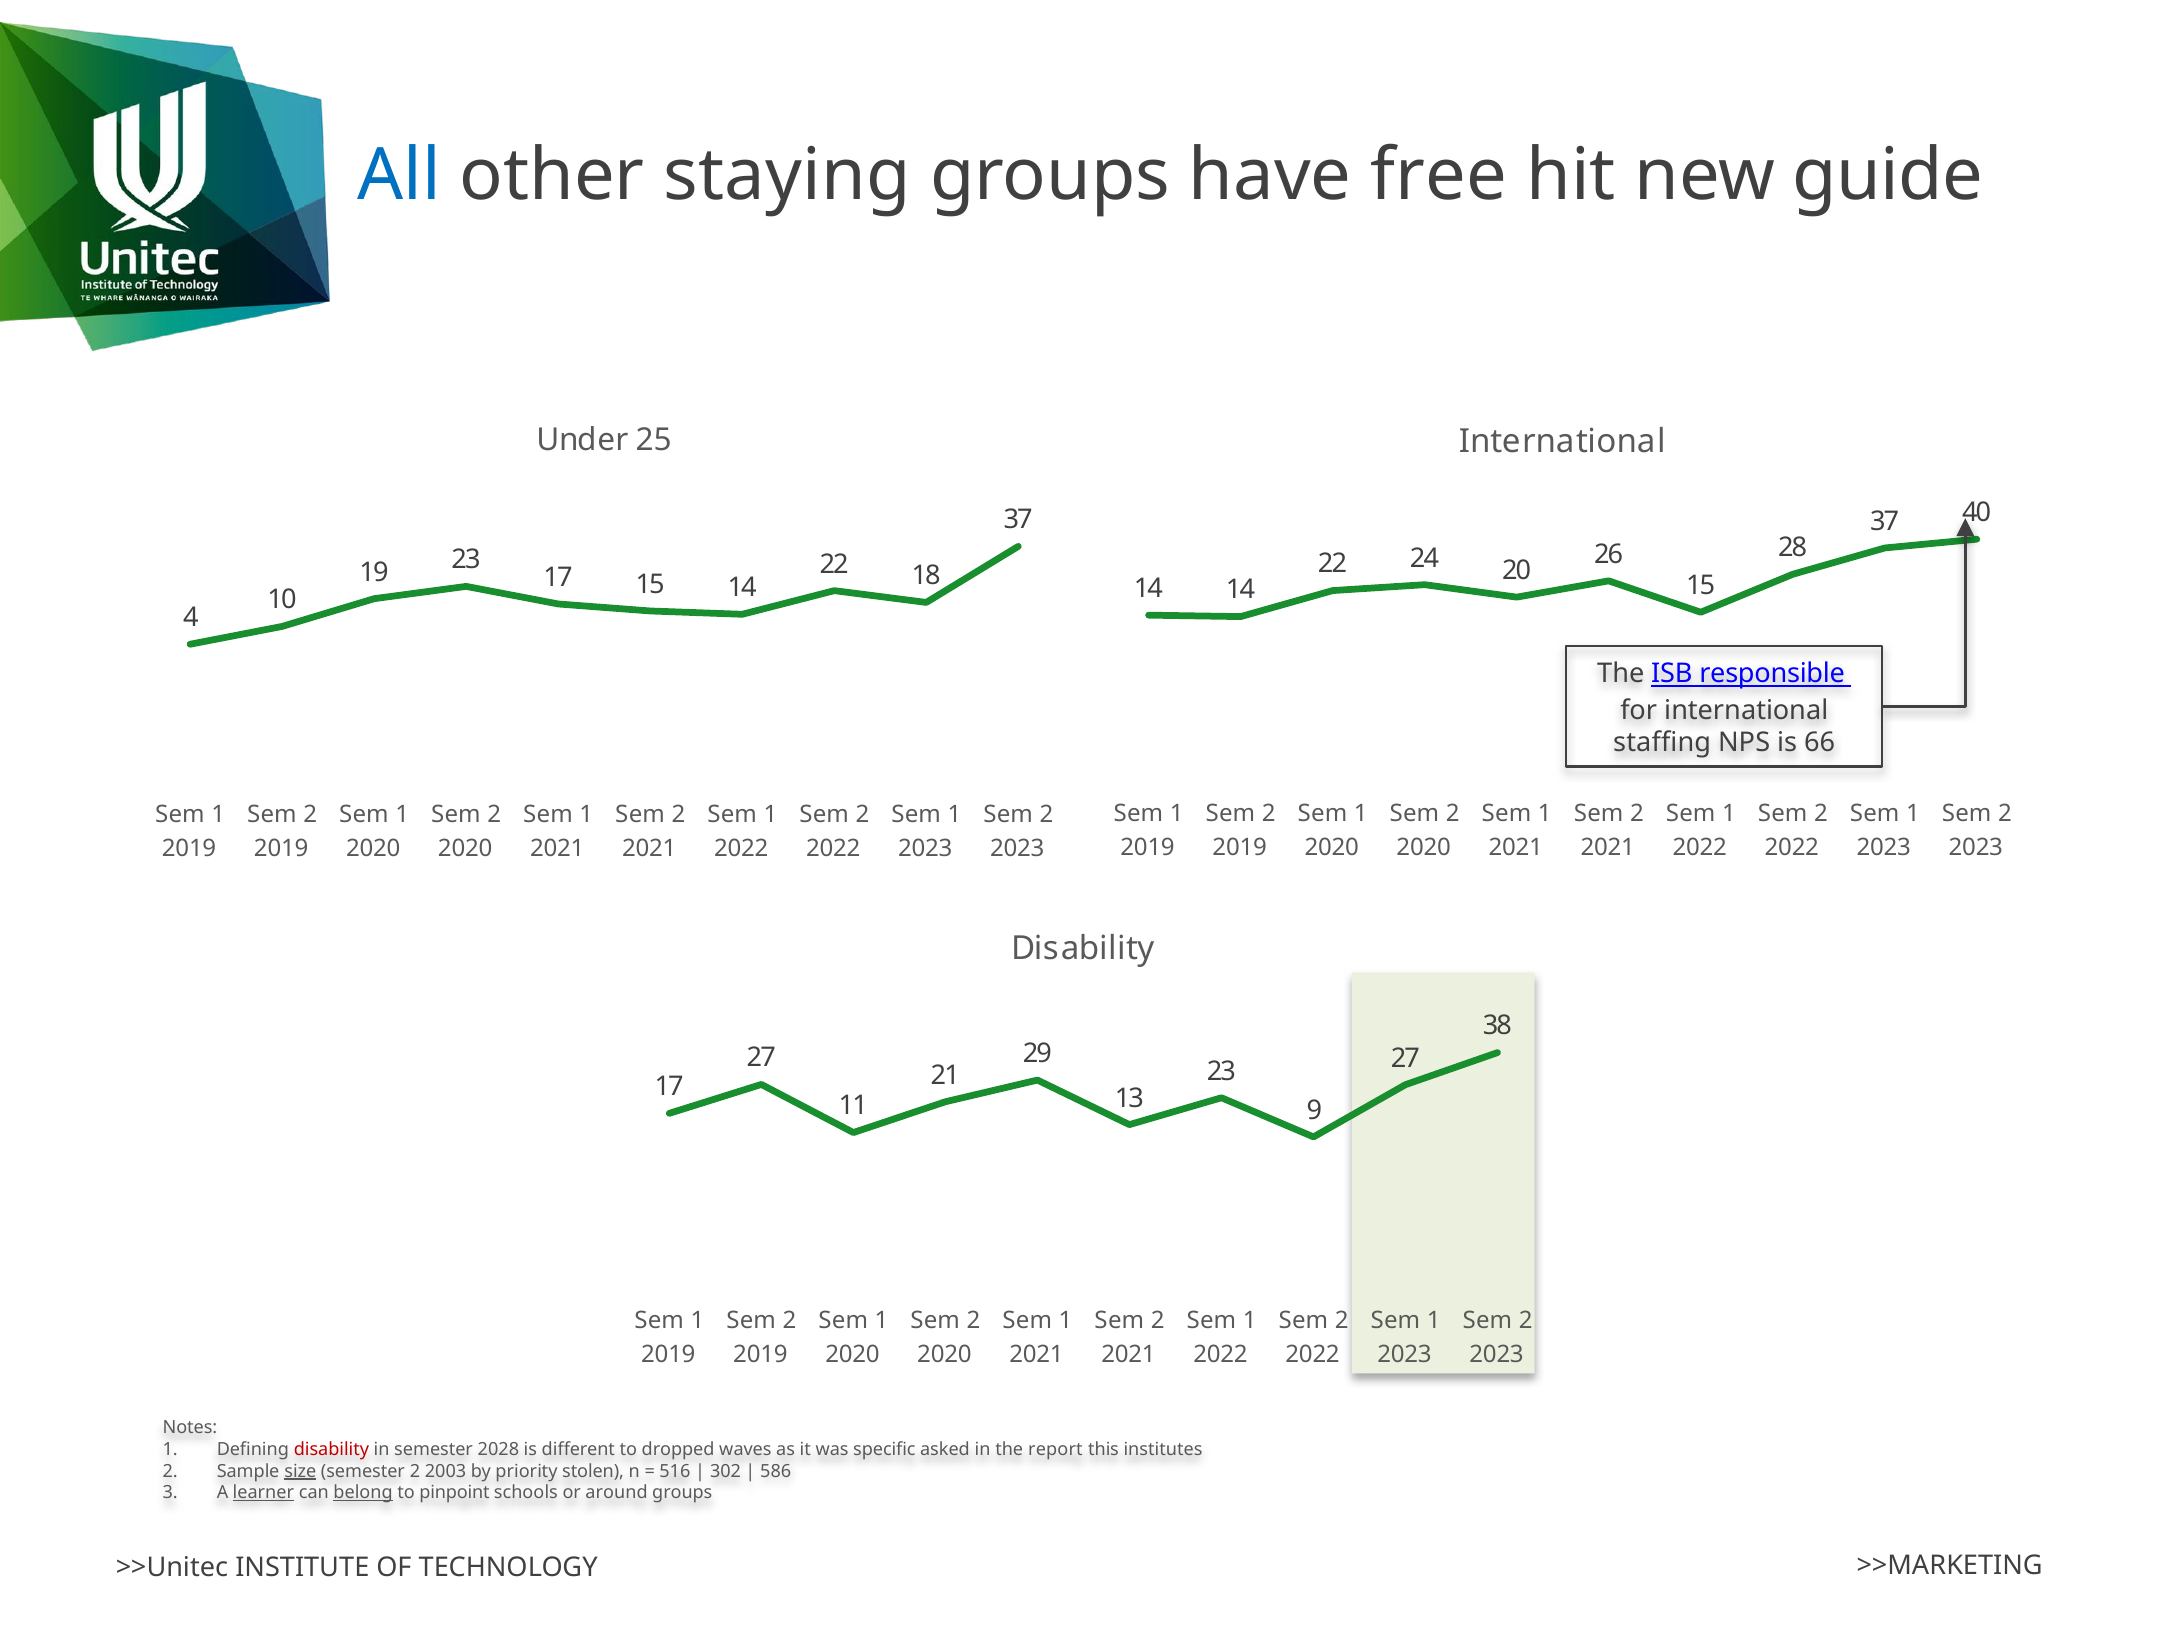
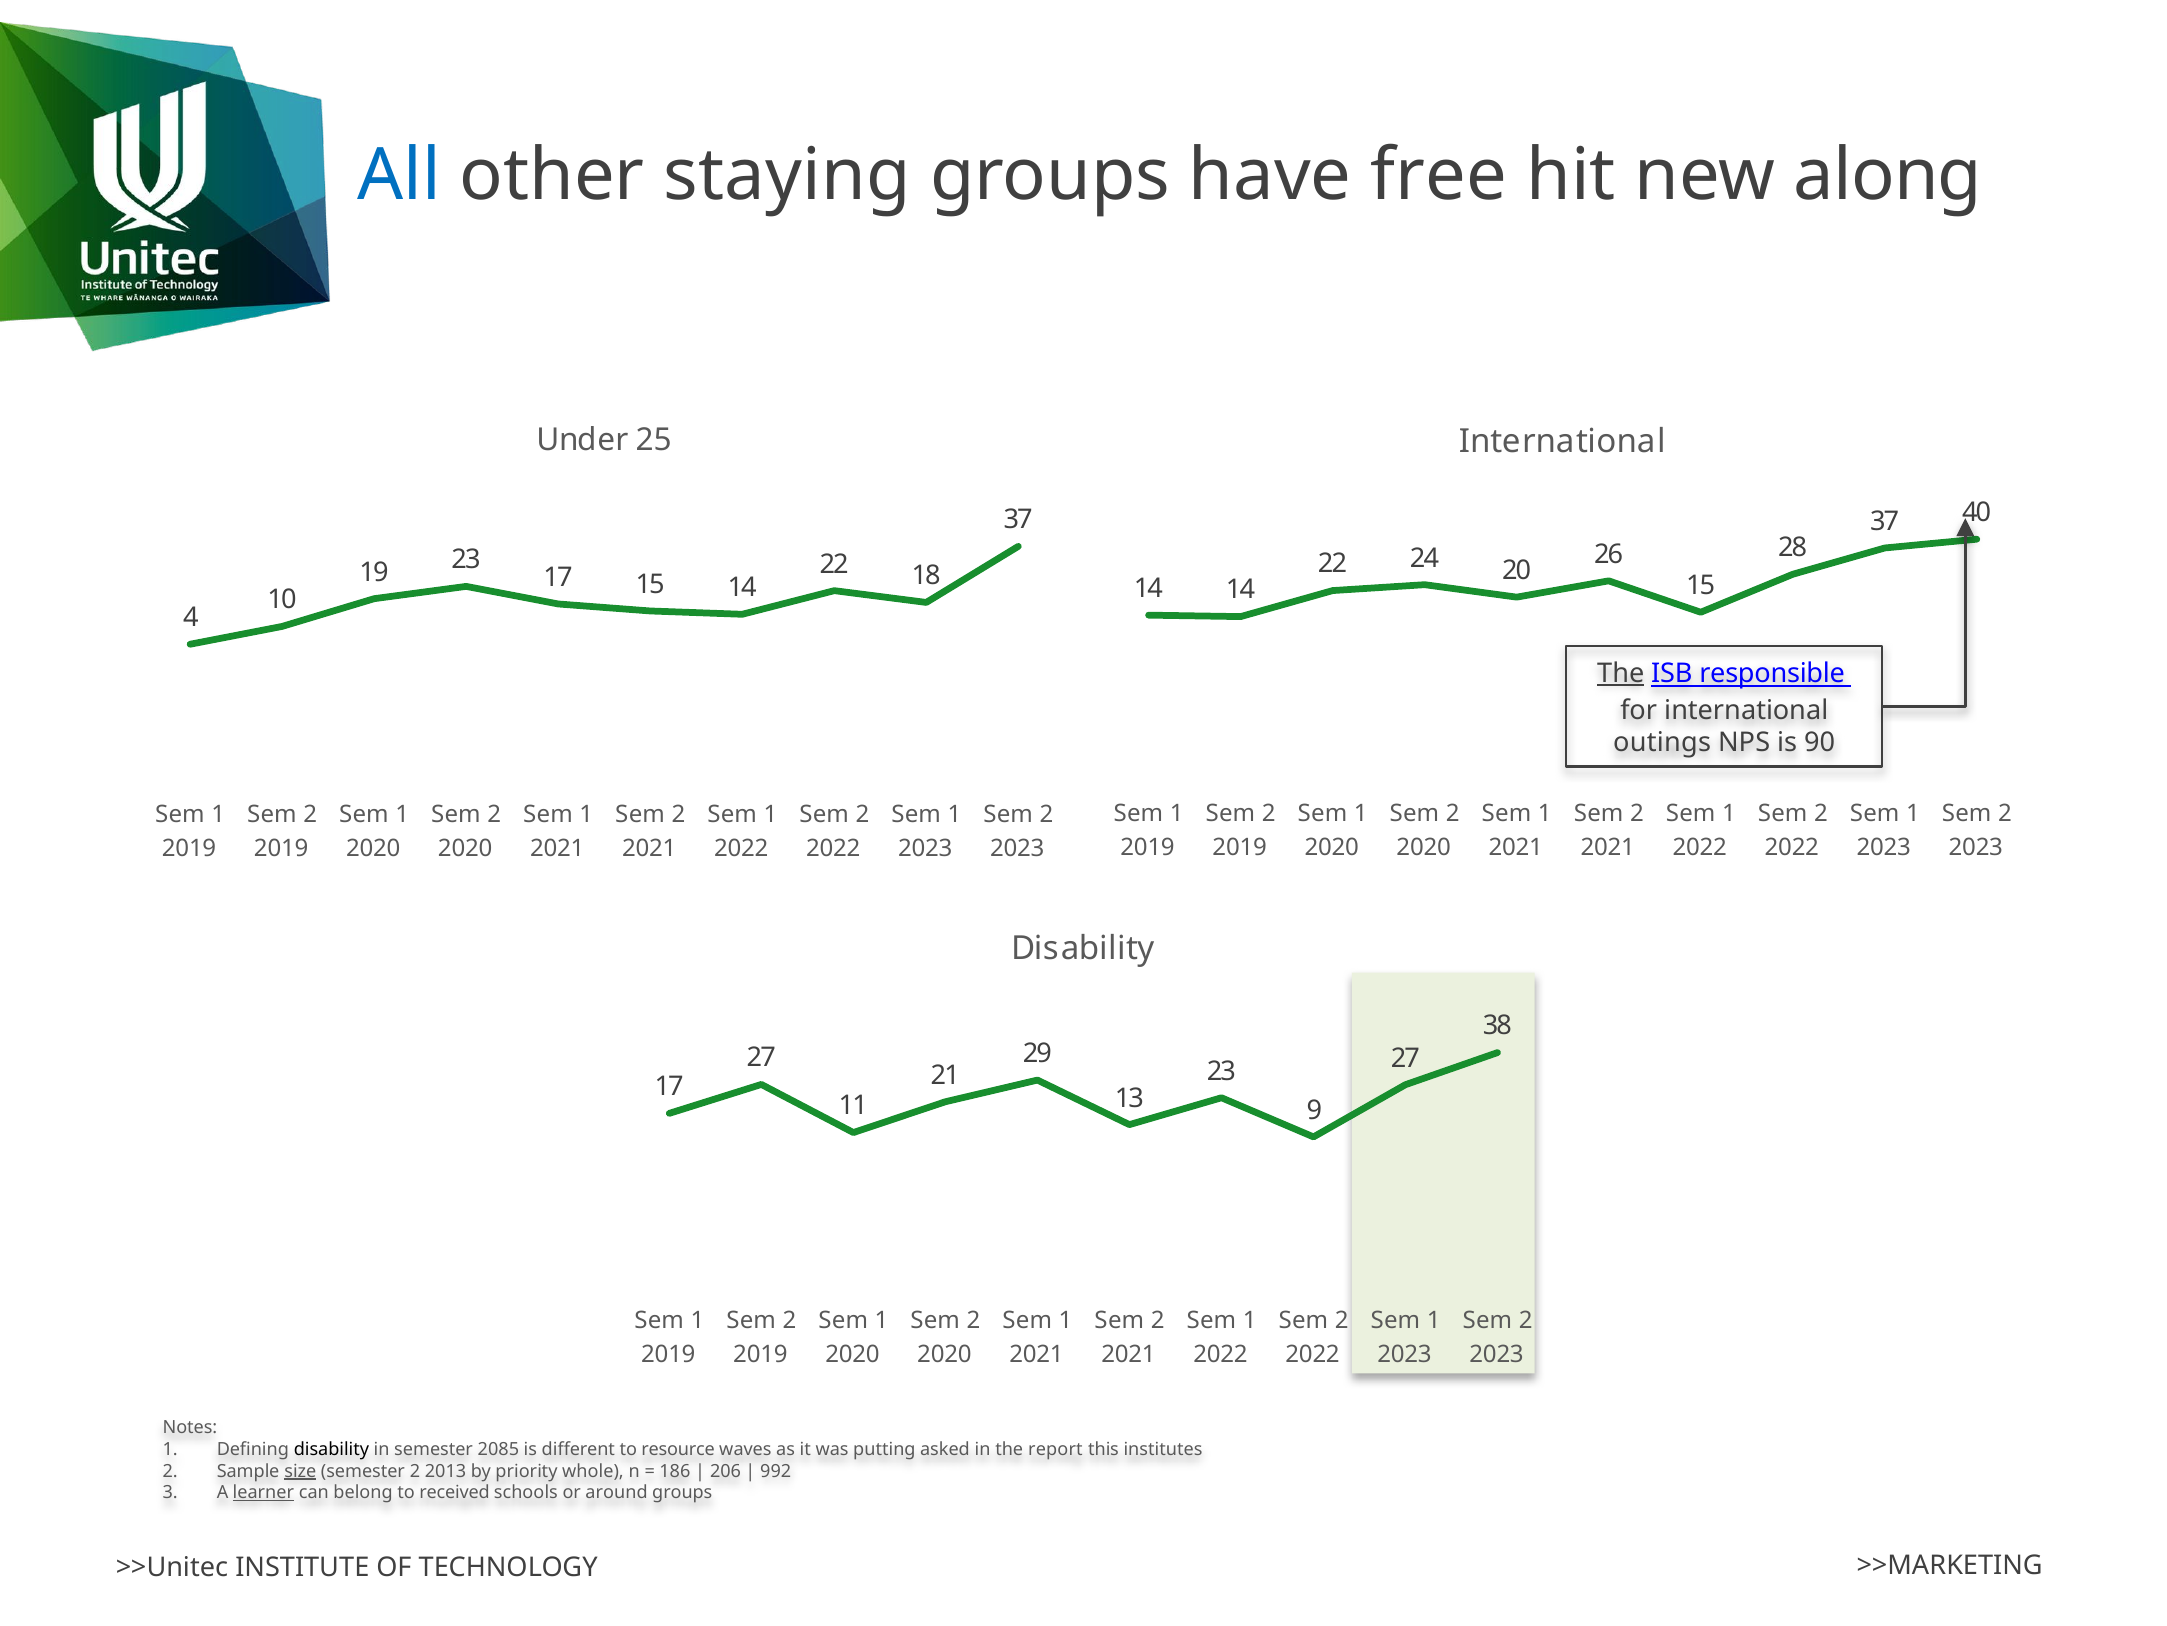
guide: guide -> along
The at (1621, 673) underline: none -> present
staffing: staffing -> outings
66: 66 -> 90
disability at (331, 1449) colour: red -> black
2028: 2028 -> 2085
dropped: dropped -> resource
specific: specific -> putting
2003: 2003 -> 2013
stolen: stolen -> whole
516: 516 -> 186
302: 302 -> 206
586: 586 -> 992
belong underline: present -> none
pinpoint: pinpoint -> received
